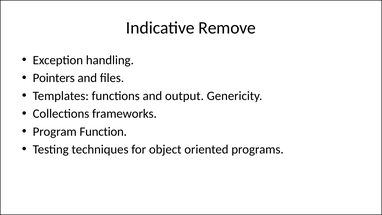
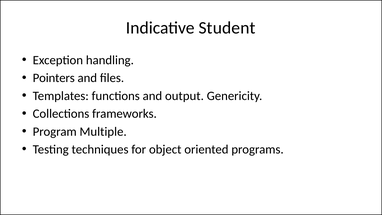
Remove: Remove -> Student
Function: Function -> Multiple
